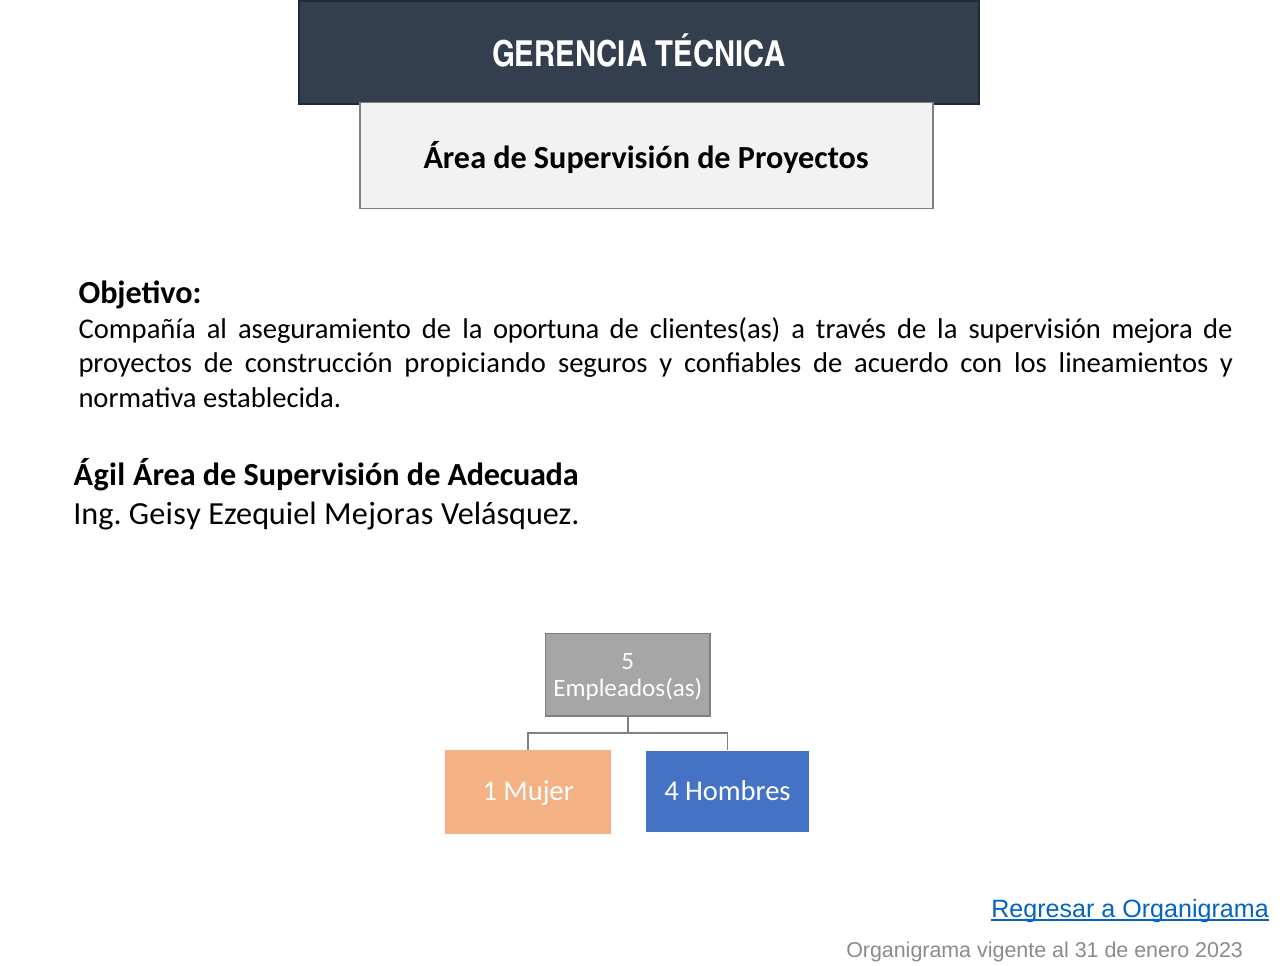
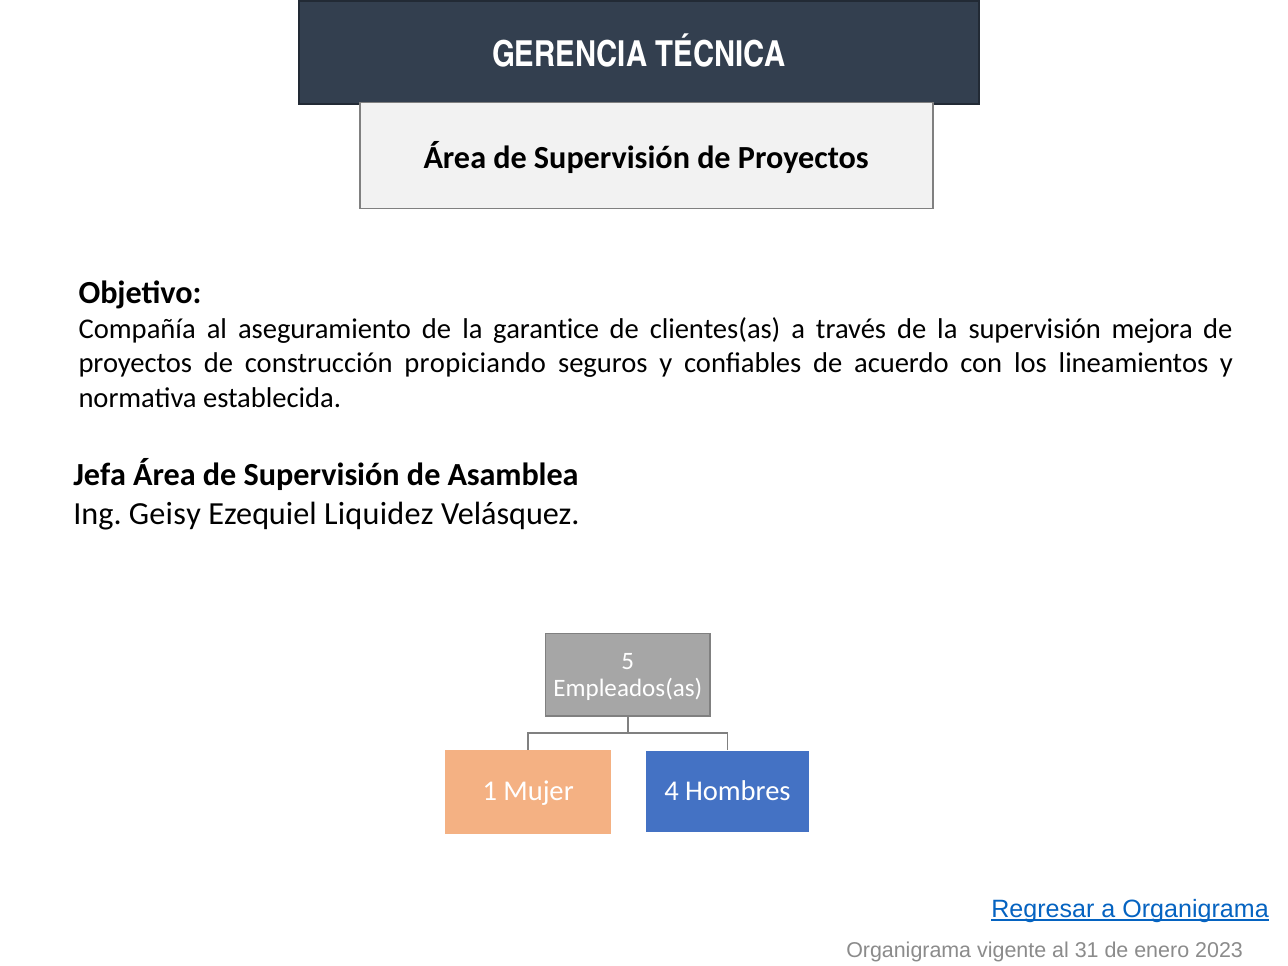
oportuna: oportuna -> garantice
Ágil: Ágil -> Jefa
Adecuada: Adecuada -> Asamblea
Mejoras: Mejoras -> Liquidez
